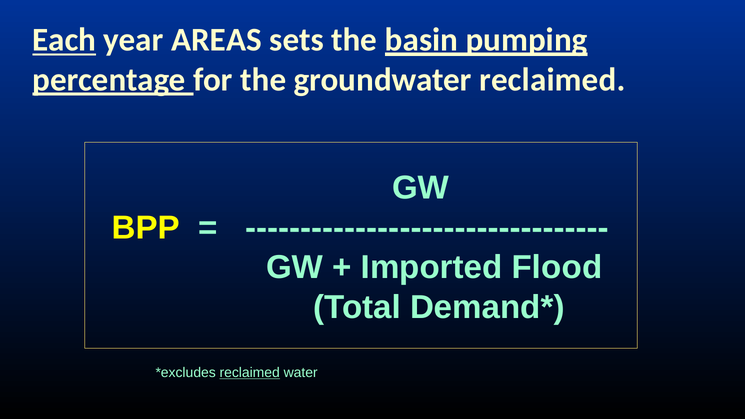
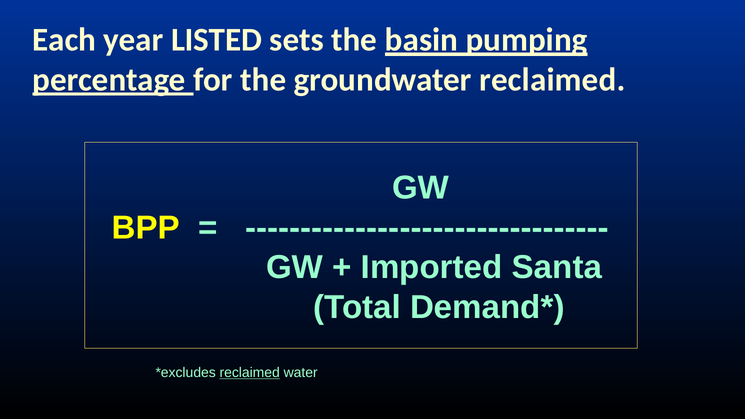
Each underline: present -> none
AREAS: AREAS -> LISTED
Flood: Flood -> Santa
